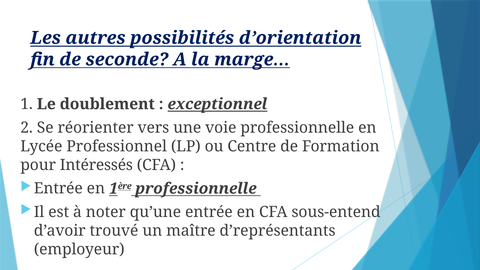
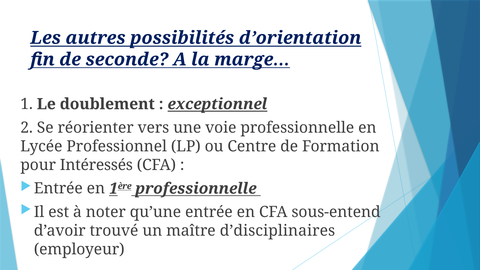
d’représentants: d’représentants -> d’disciplinaires
